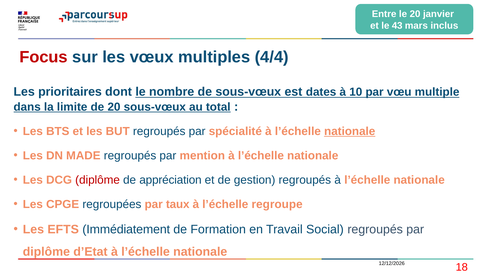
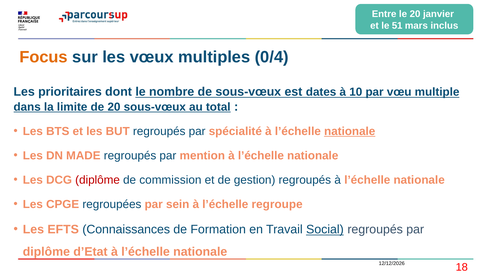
43: 43 -> 51
Focus colour: red -> orange
4/4: 4/4 -> 0/4
appréciation: appréciation -> commission
taux: taux -> sein
Immédiatement: Immédiatement -> Connaissances
Social underline: none -> present
